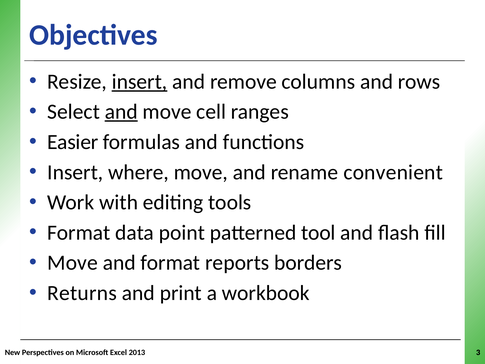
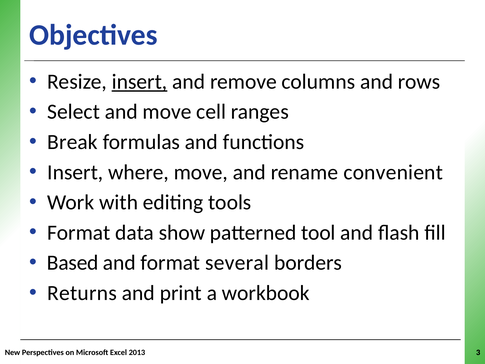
and at (121, 112) underline: present -> none
Easier: Easier -> Break
point: point -> show
Move at (73, 263): Move -> Based
reports: reports -> several
